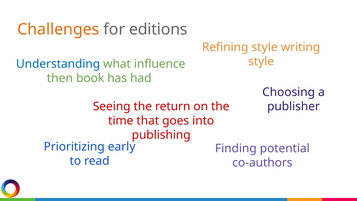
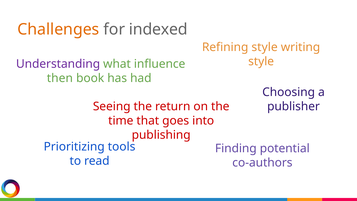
editions: editions -> indexed
Understanding colour: blue -> purple
early: early -> tools
